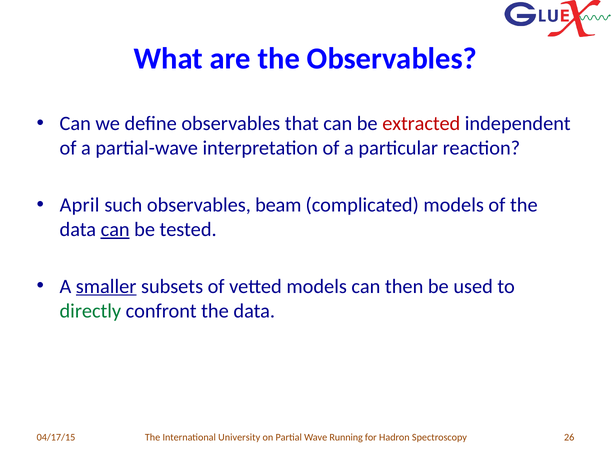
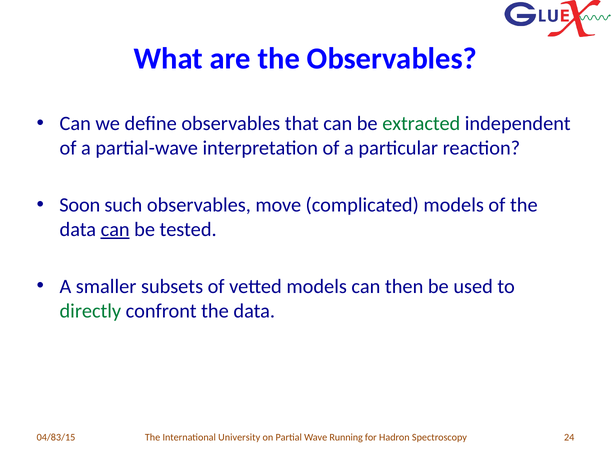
extracted colour: red -> green
April: April -> Soon
beam: beam -> move
smaller underline: present -> none
26: 26 -> 24
04/17/15: 04/17/15 -> 04/83/15
